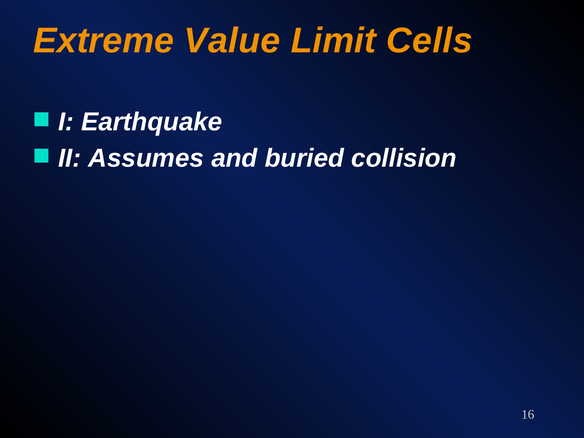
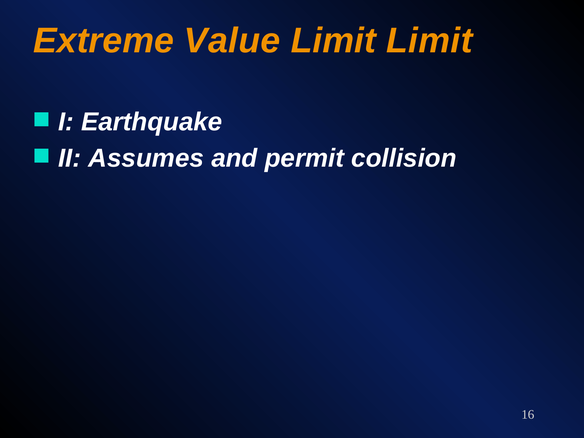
Limit Cells: Cells -> Limit
buried: buried -> permit
